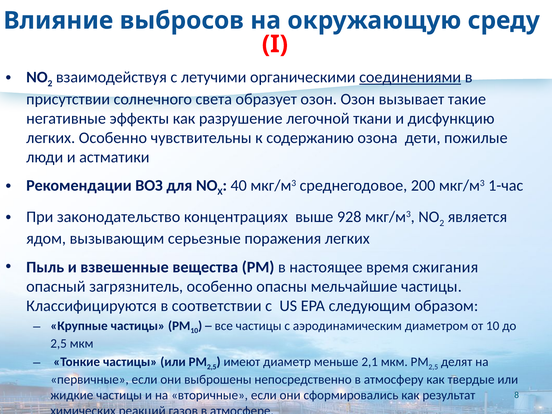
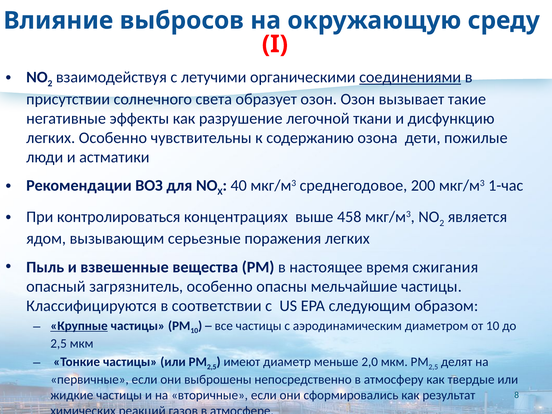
законодательство: законодательство -> контролироваться
928: 928 -> 458
Крупные underline: none -> present
2,1: 2,1 -> 2,0
